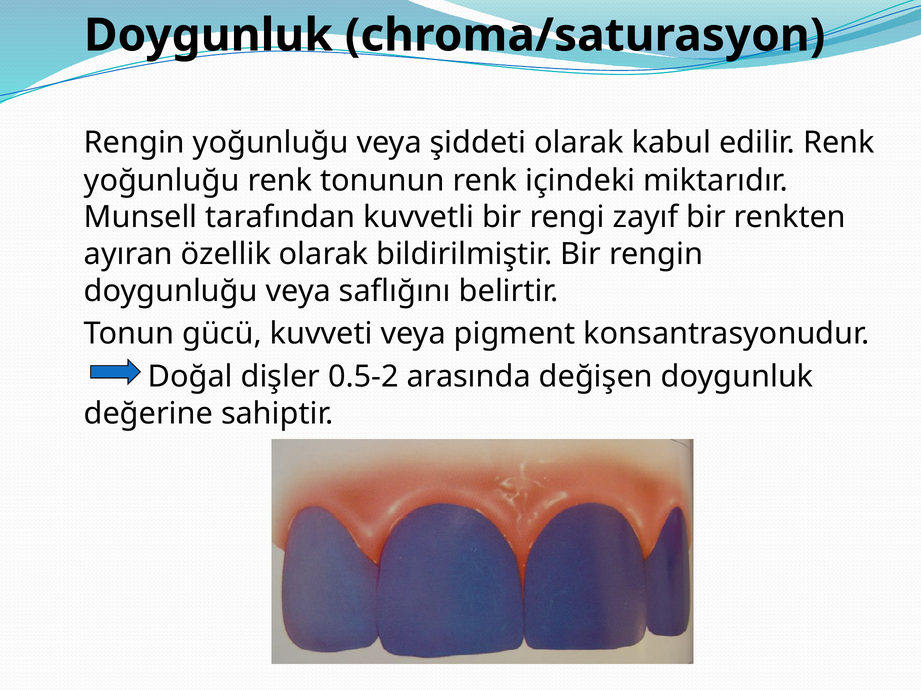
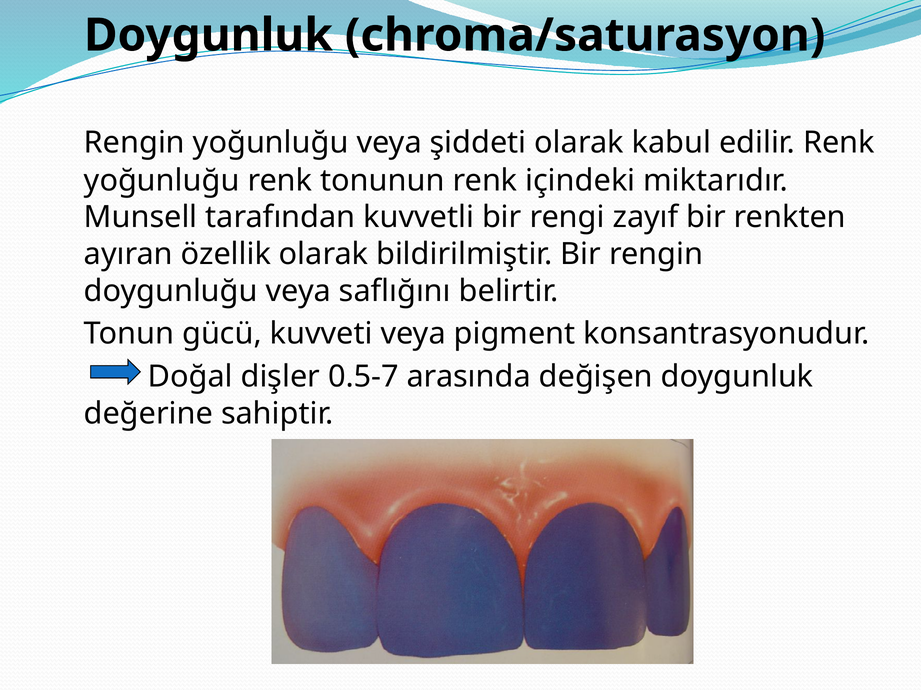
0.5-2: 0.5-2 -> 0.5-7
